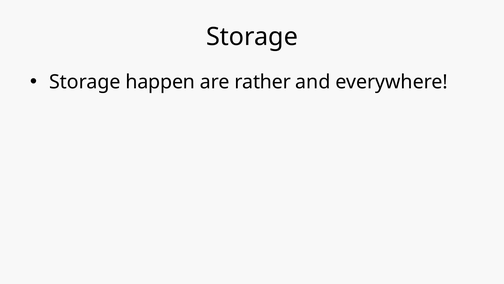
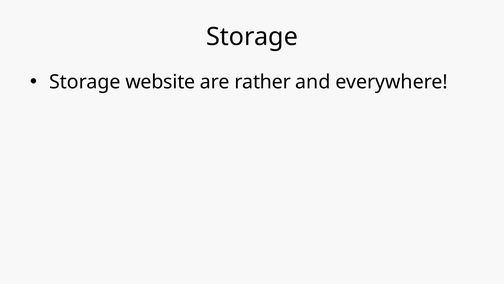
happen: happen -> website
